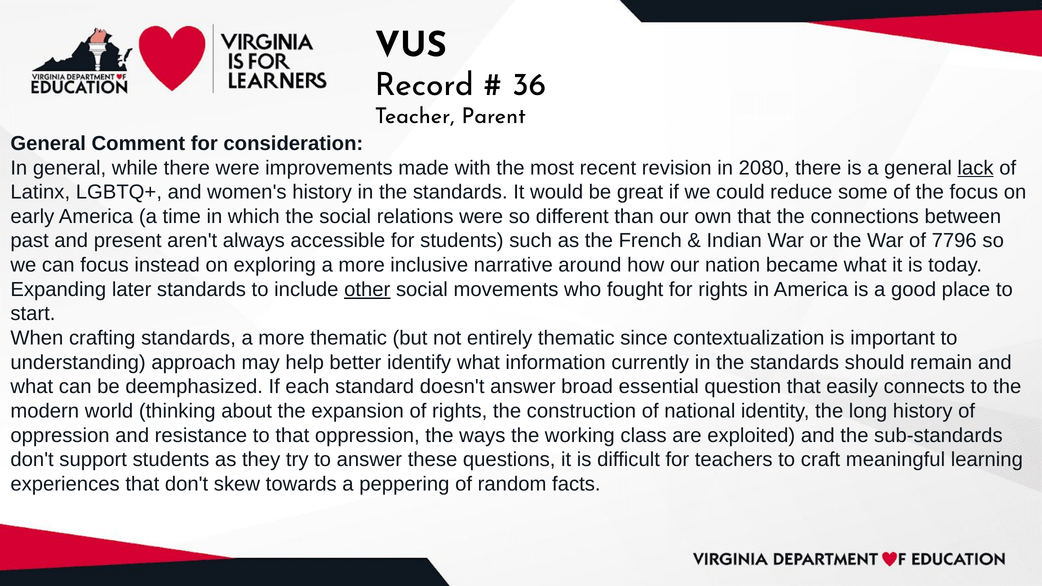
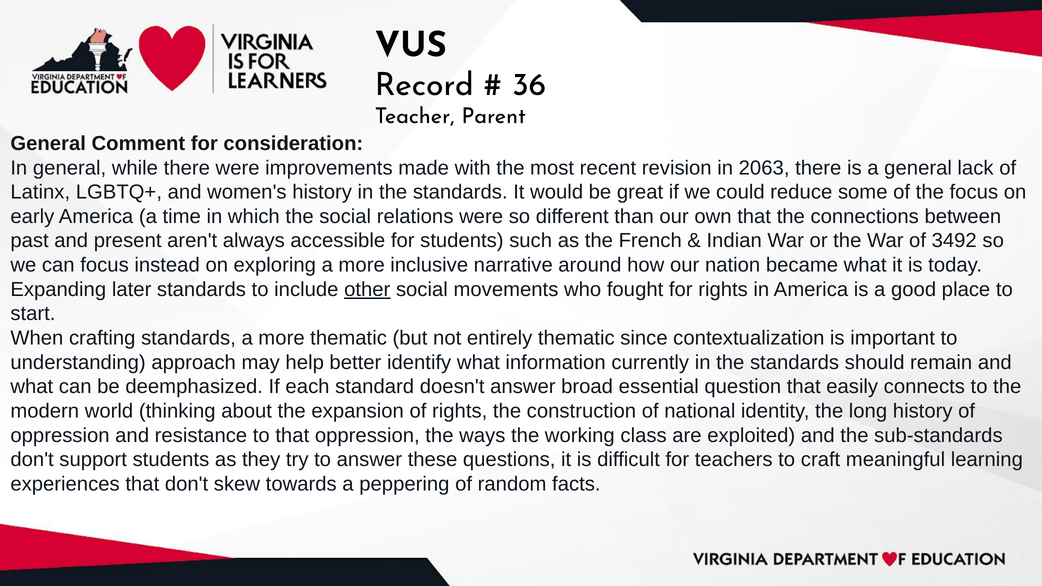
2080: 2080 -> 2063
lack underline: present -> none
7796: 7796 -> 3492
